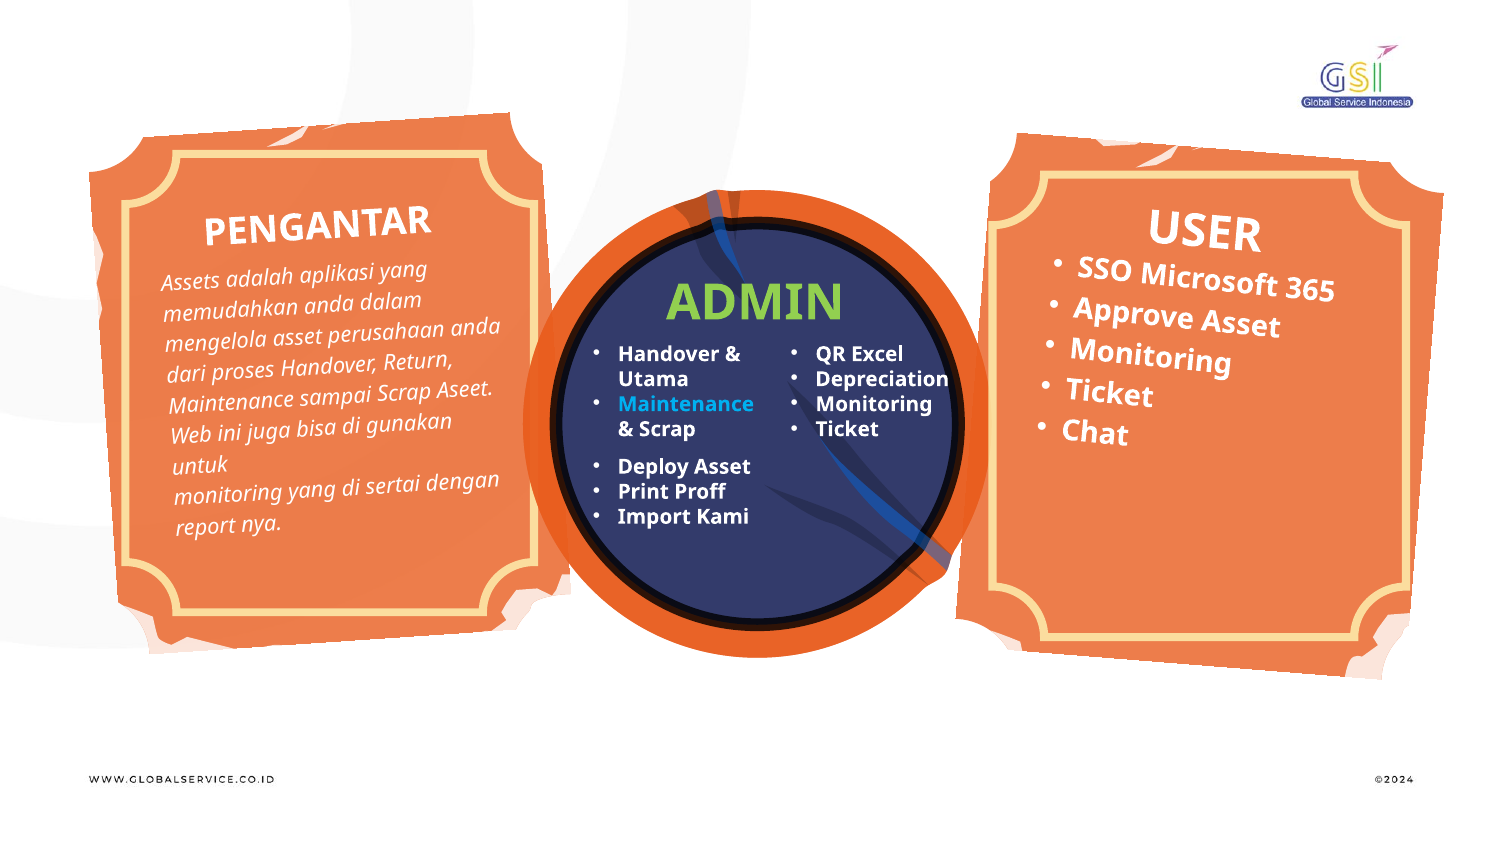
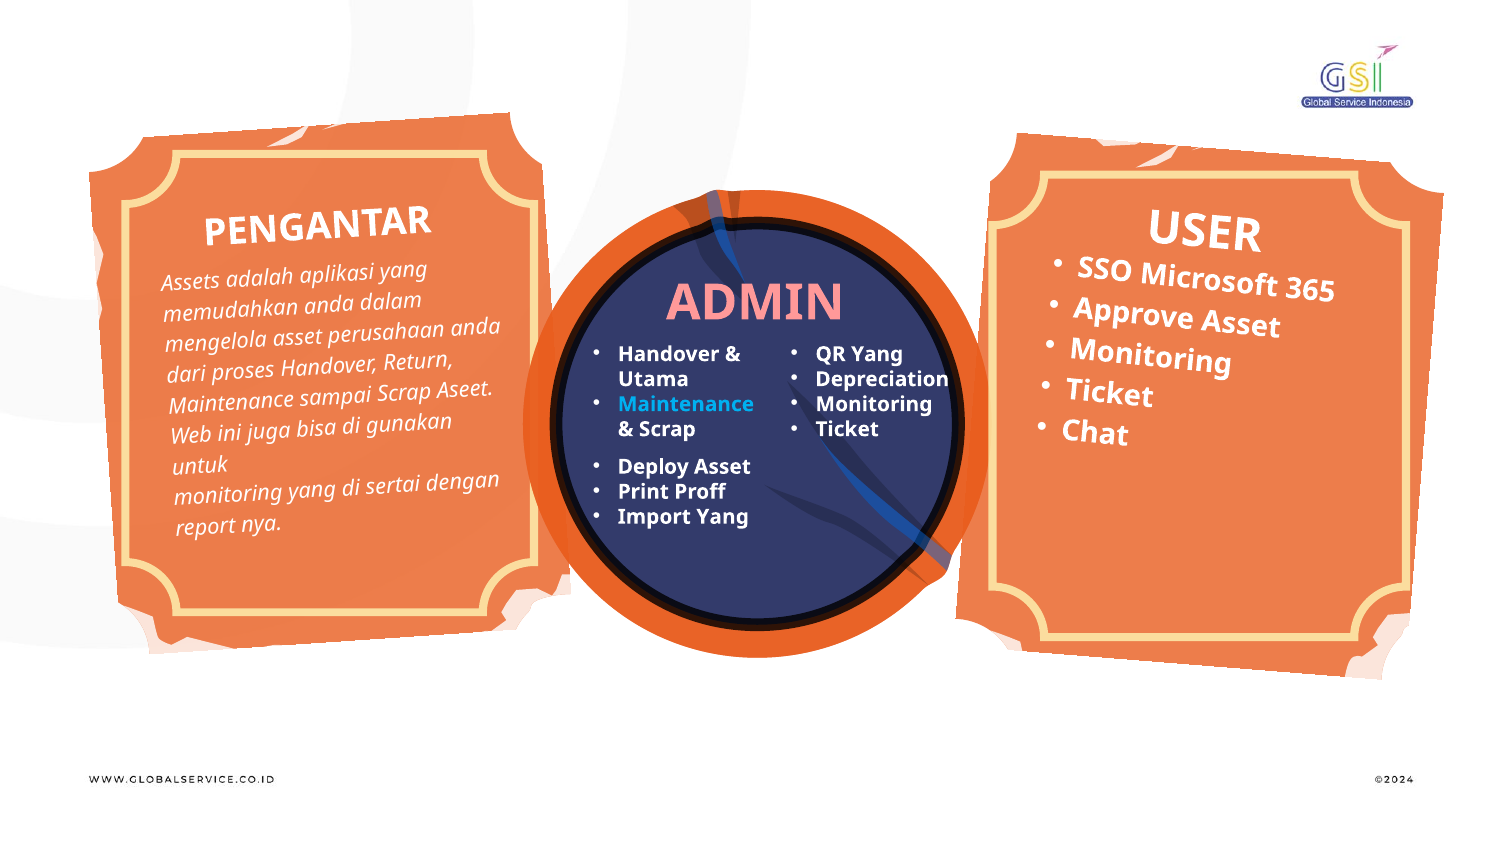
ADMIN colour: light green -> pink
QR Excel: Excel -> Yang
Import Kami: Kami -> Yang
